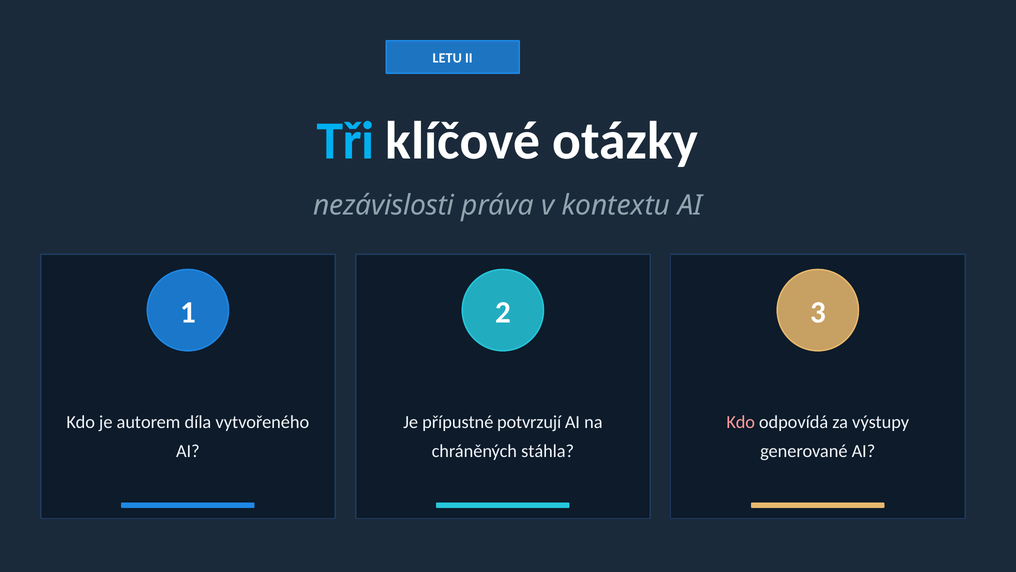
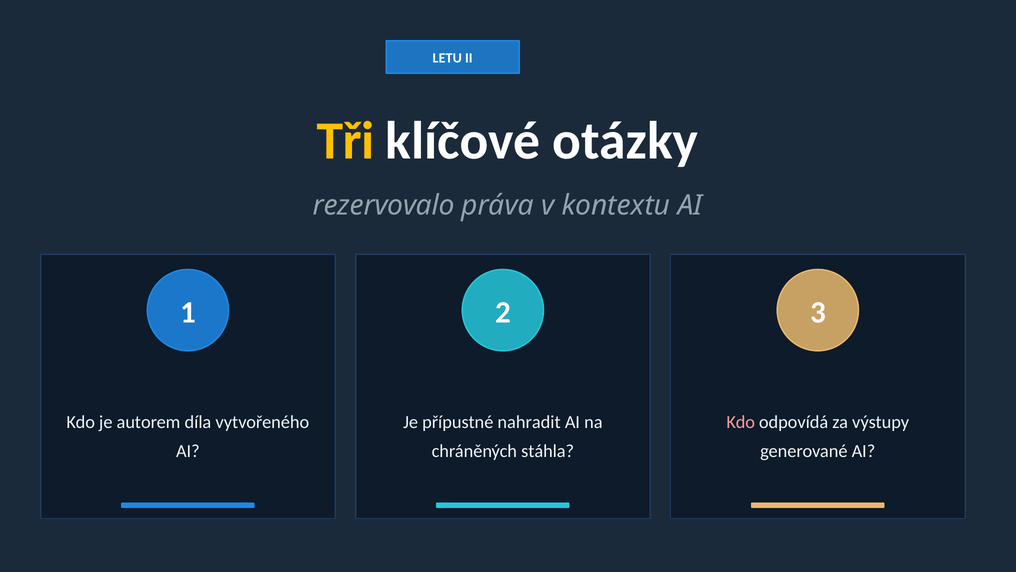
Tři colour: light blue -> yellow
nezávislosti: nezávislosti -> rezervovalo
potvrzují: potvrzují -> nahradit
